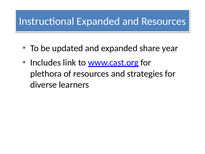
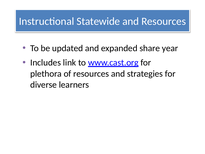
Instructional Expanded: Expanded -> Statewide
